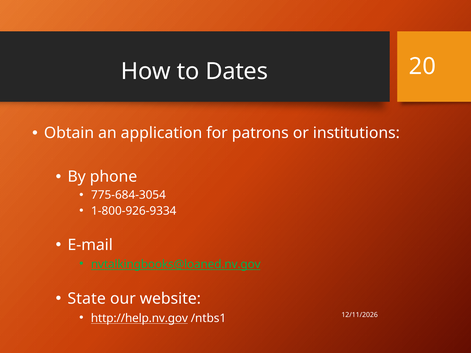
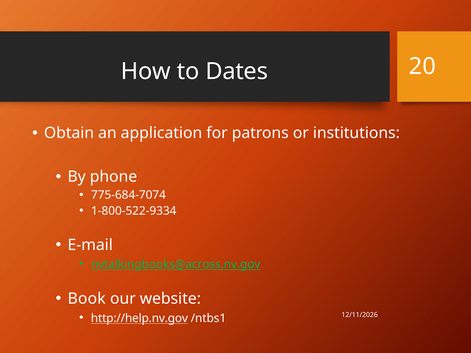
775-684-3054: 775-684-3054 -> 775-684-7074
1-800-926-9334: 1-800-926-9334 -> 1-800-522-9334
nvtalkingbooks@loaned.nv.gov: nvtalkingbooks@loaned.nv.gov -> nvtalkingbooks@across.nv.gov
State: State -> Book
